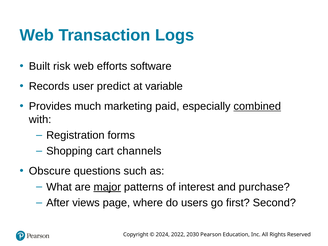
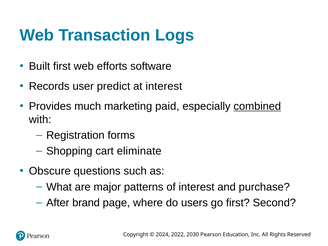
Built risk: risk -> first
at variable: variable -> interest
channels: channels -> eliminate
major underline: present -> none
views: views -> brand
